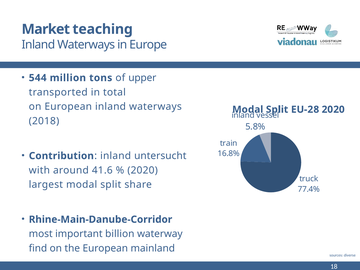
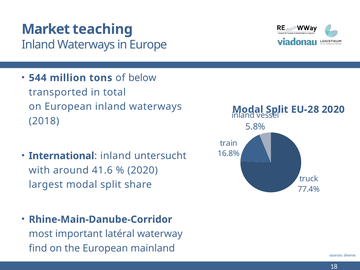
upper: upper -> below
Contribution: Contribution -> International
billion: billion -> latéral
